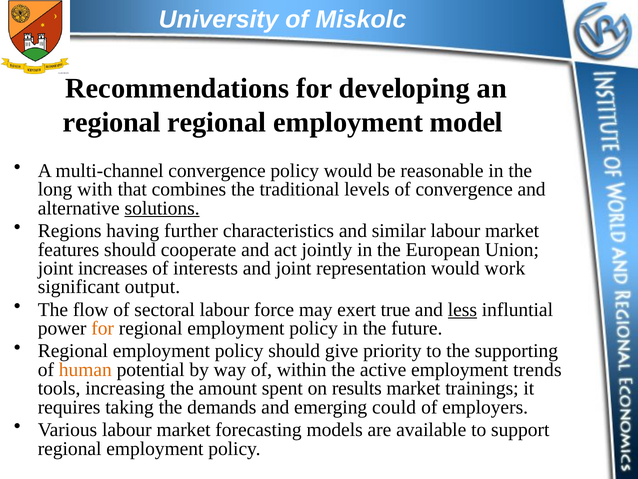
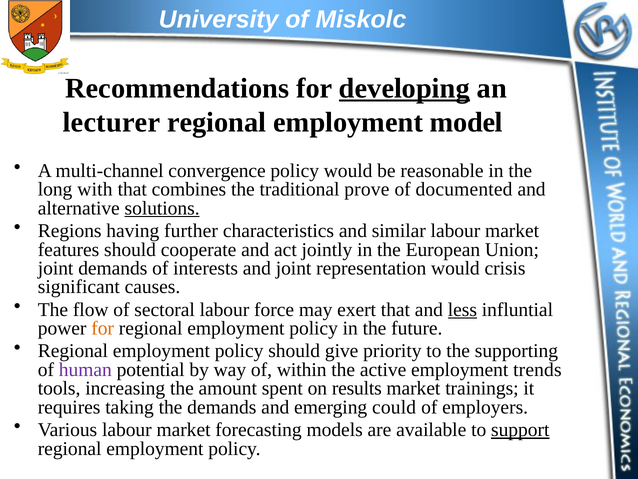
developing underline: none -> present
regional at (112, 122): regional -> lecturer
levels: levels -> prove
of convergence: convergence -> documented
joint increases: increases -> demands
work: work -> crisis
output: output -> causes
exert true: true -> that
human colour: orange -> purple
support underline: none -> present
